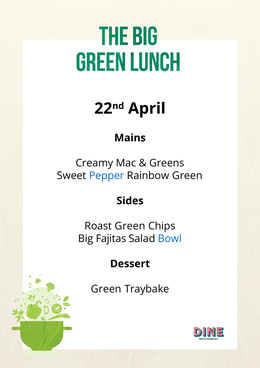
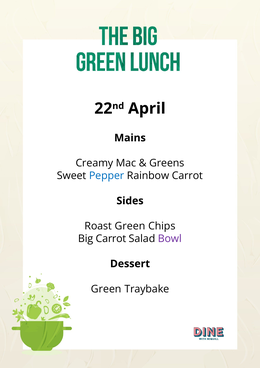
Rainbow Green: Green -> Carrot
Big Fajitas: Fajitas -> Carrot
Bowl colour: blue -> purple
